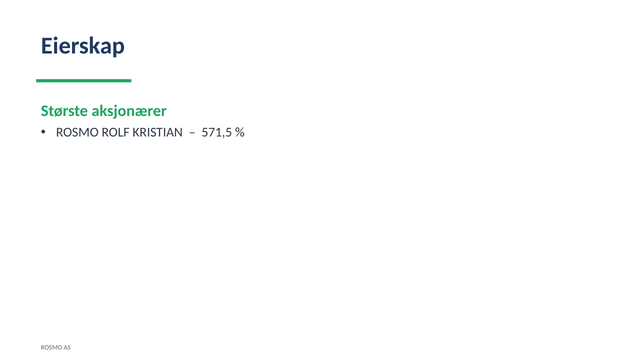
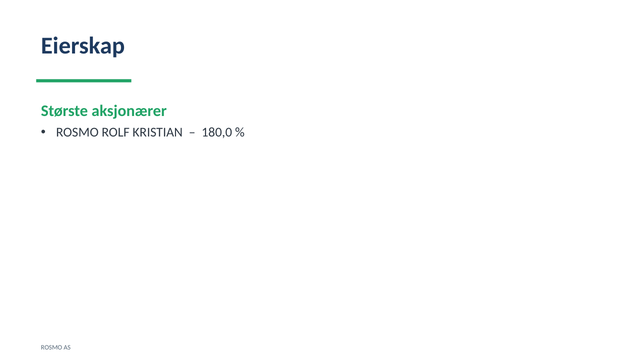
571,5: 571,5 -> 180,0
